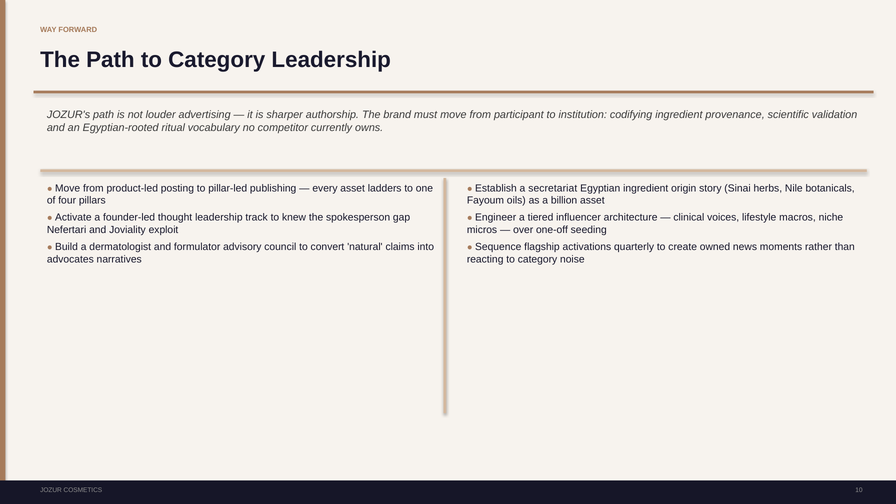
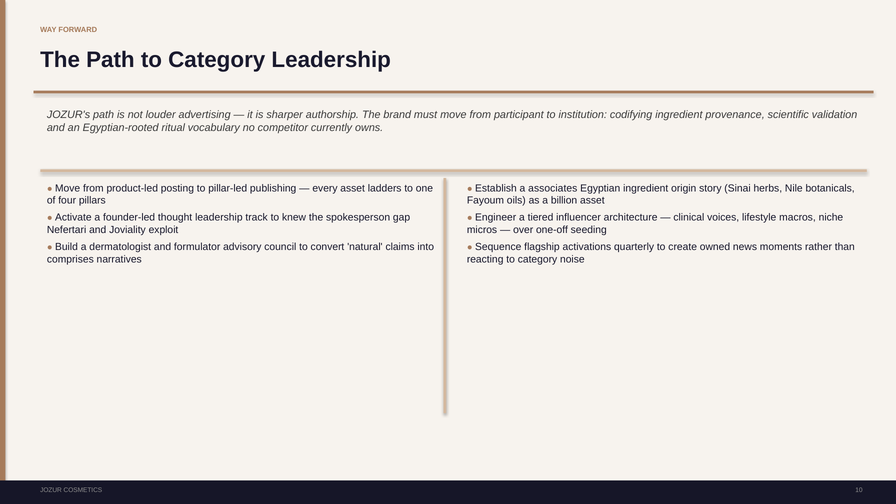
secretariat: secretariat -> associates
advocates: advocates -> comprises
